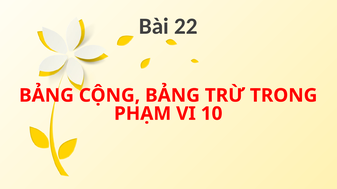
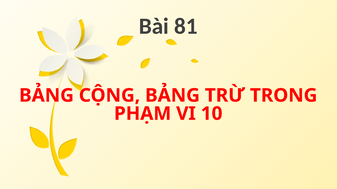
22: 22 -> 81
